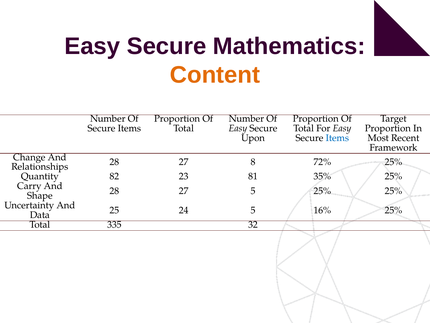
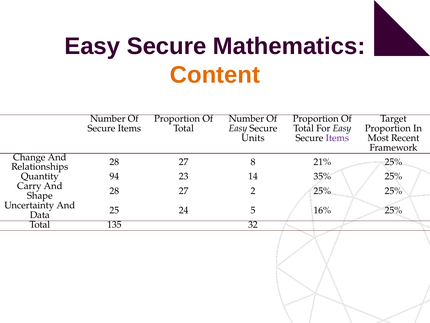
Upon: Upon -> Units
Items at (337, 138) colour: blue -> purple
72%: 72% -> 21%
82: 82 -> 94
81: 81 -> 14
27 5: 5 -> 2
335: 335 -> 135
